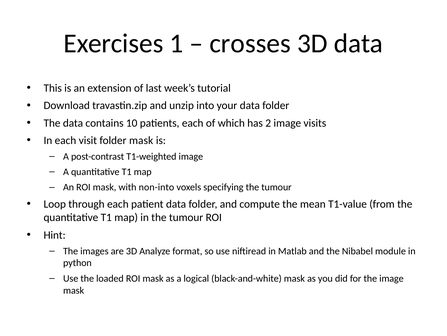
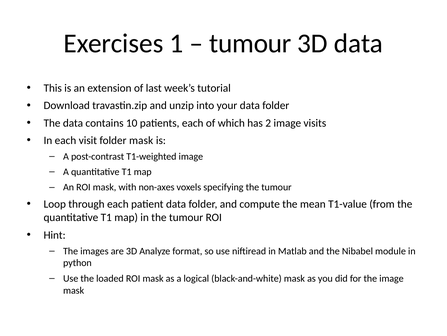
crosses at (250, 43): crosses -> tumour
non-into: non-into -> non-axes
